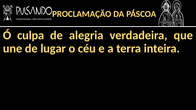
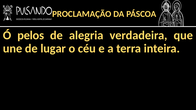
culpa: culpa -> pelos
